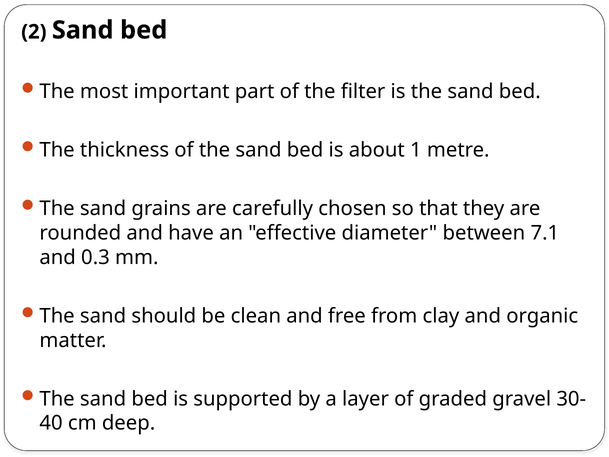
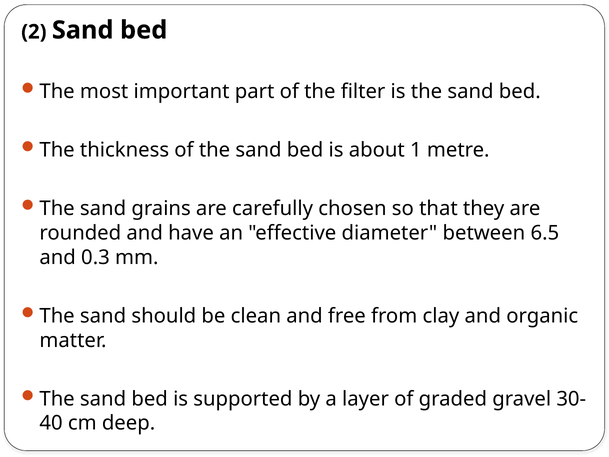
7.1: 7.1 -> 6.5
